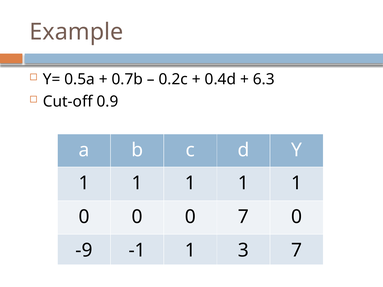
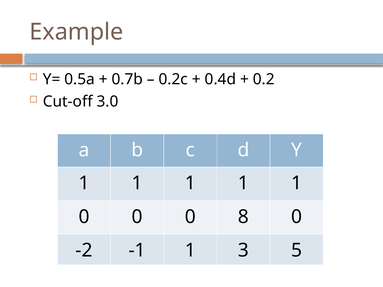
6.3: 6.3 -> 0.2
0.9: 0.9 -> 3.0
0 7: 7 -> 8
-9: -9 -> -2
3 7: 7 -> 5
